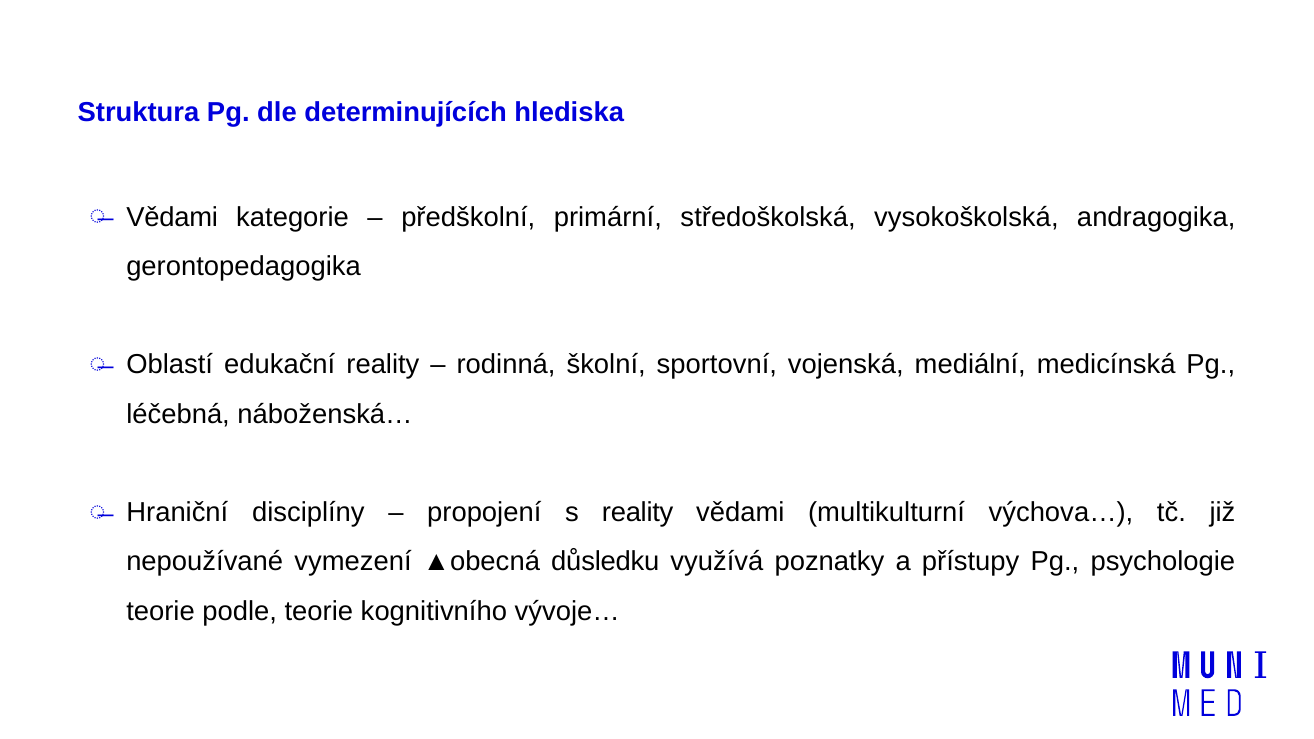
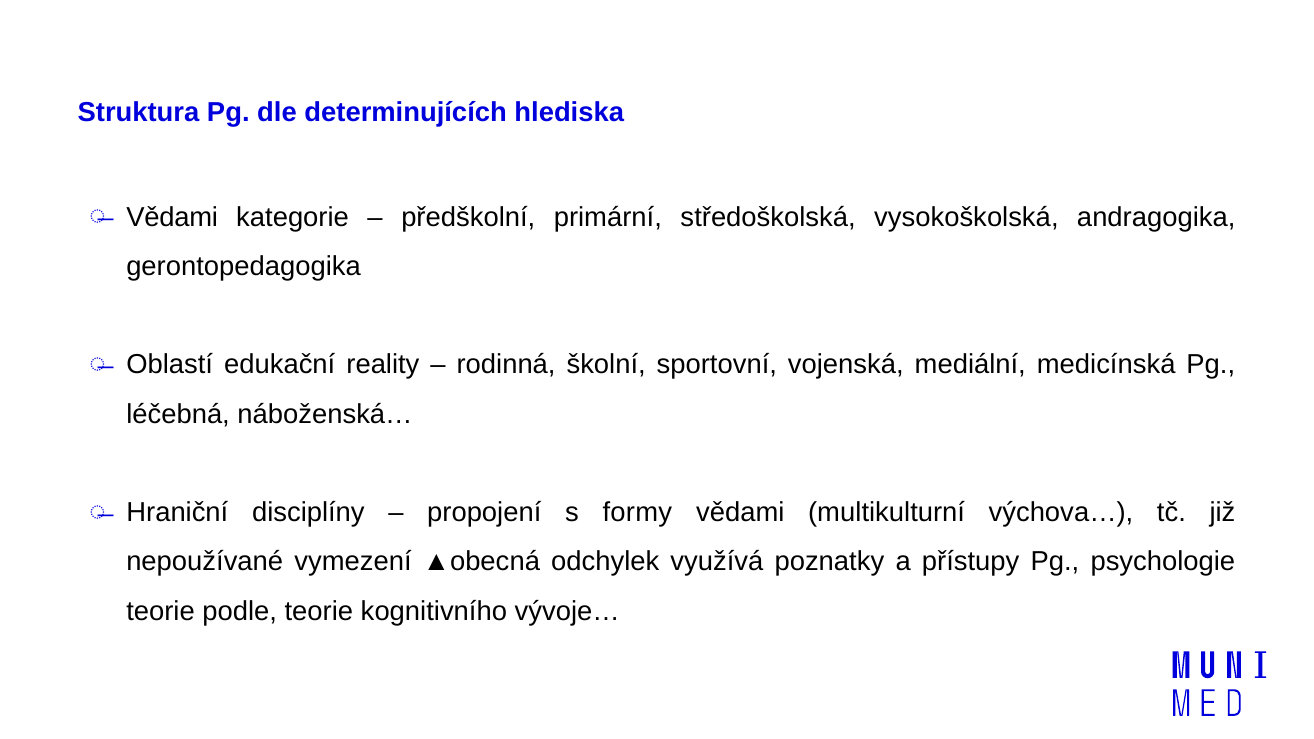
s reality: reality -> formy
důsledku: důsledku -> odchylek
